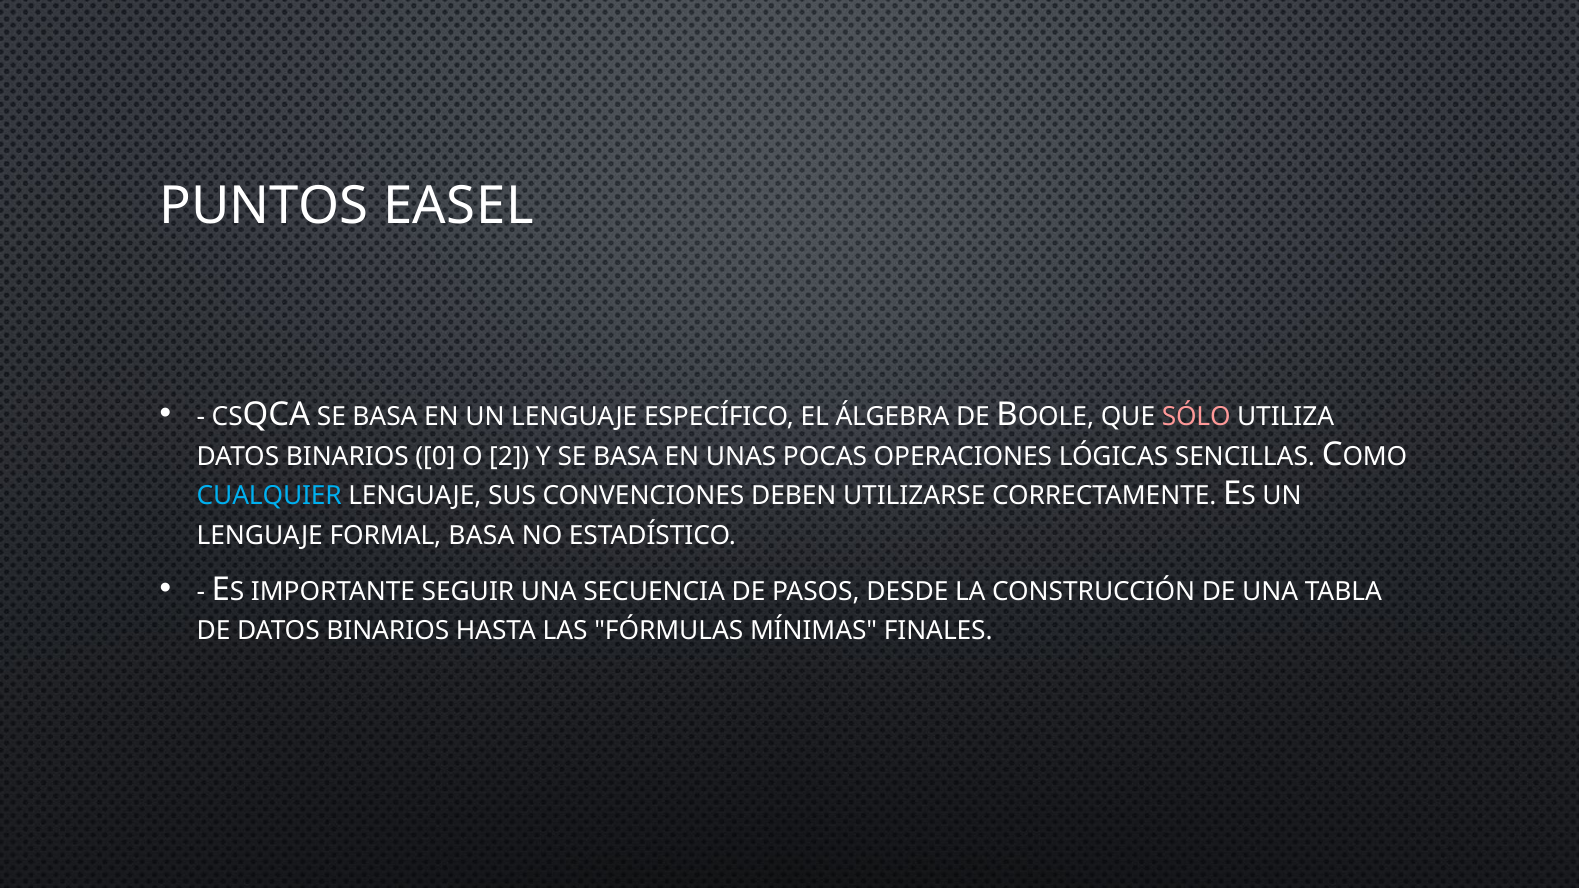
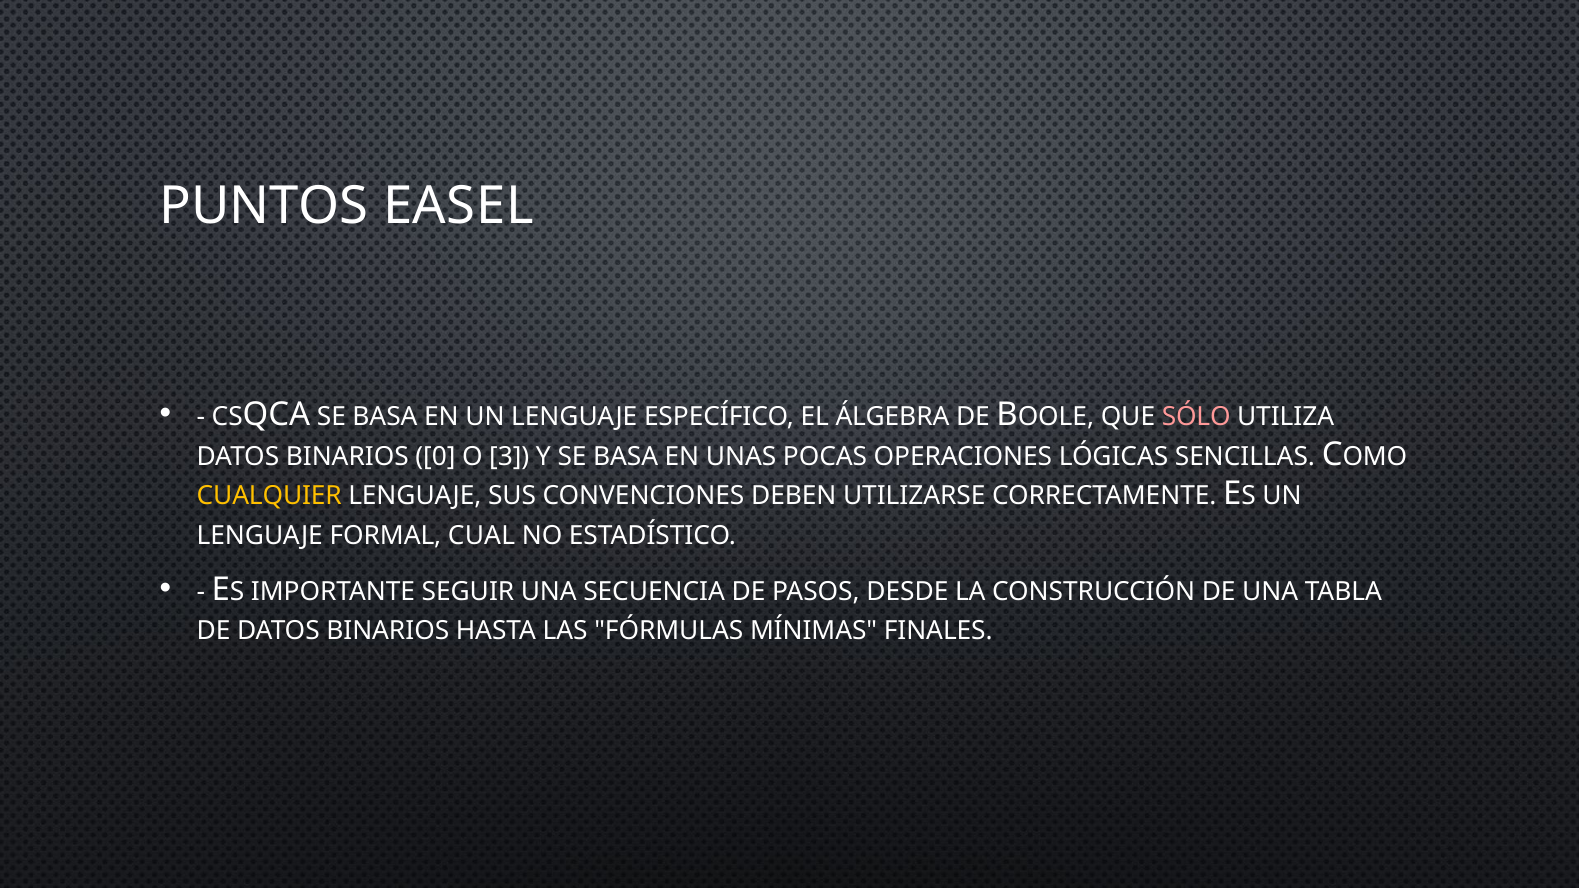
2: 2 -> 3
CUALQUIER colour: light blue -> yellow
FORMAL BASA: BASA -> CUAL
